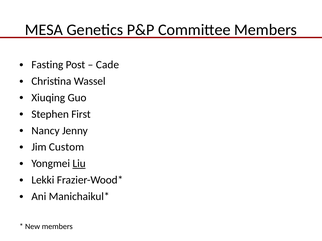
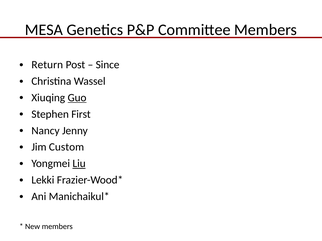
Fasting: Fasting -> Return
Cade: Cade -> Since
Guo underline: none -> present
